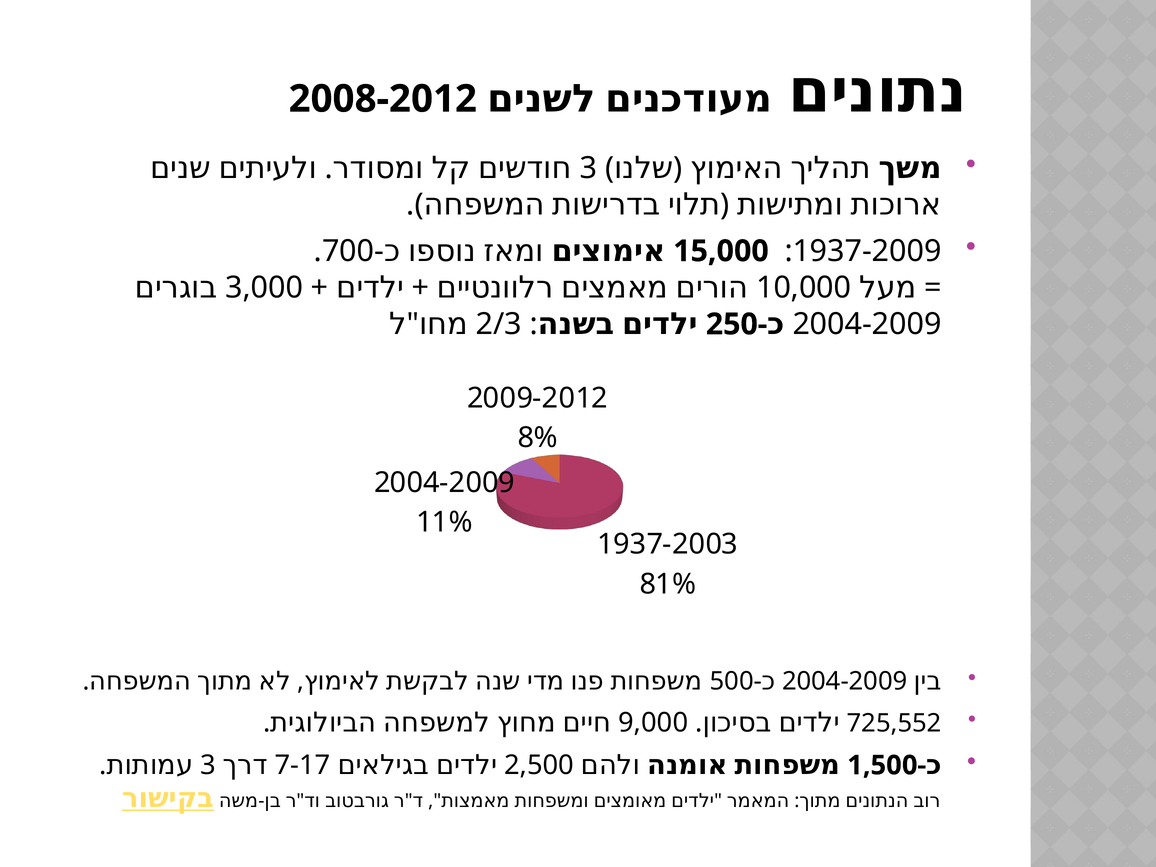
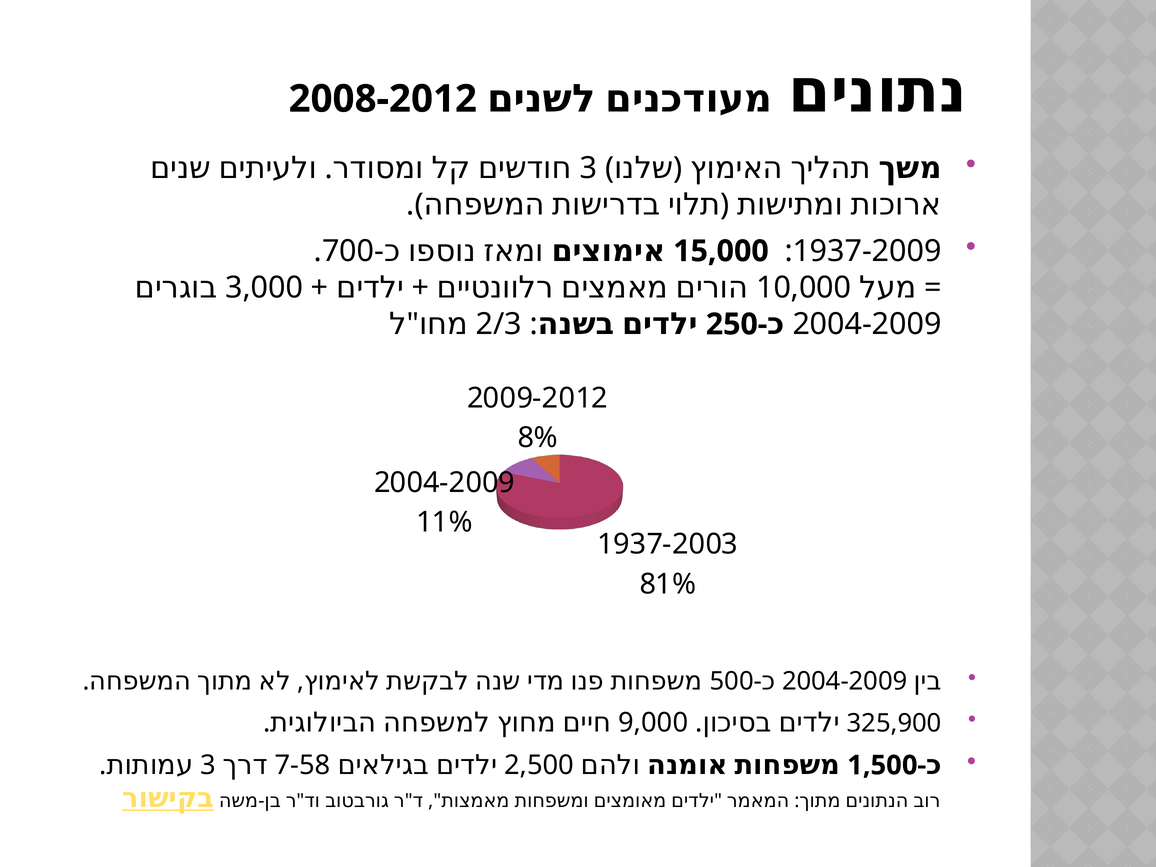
725,552: 725,552 -> 325,900
7-17: 7-17 -> 7-58
